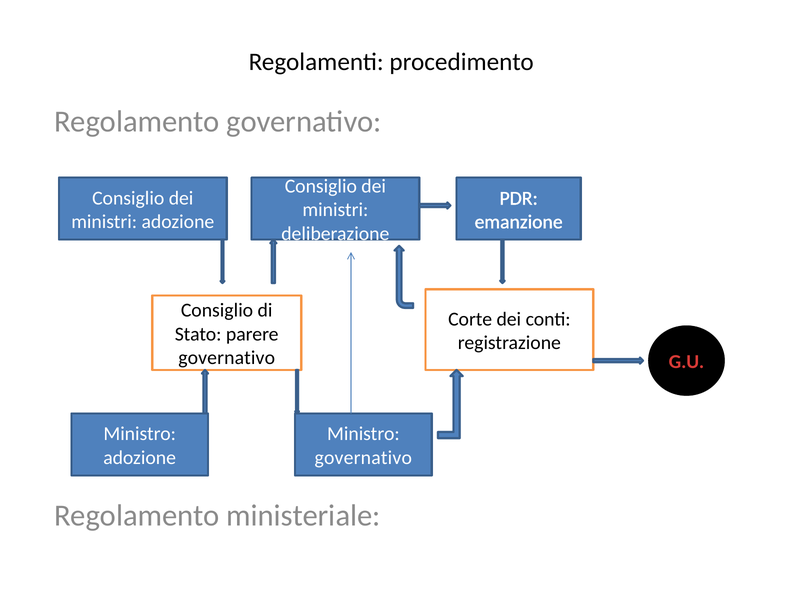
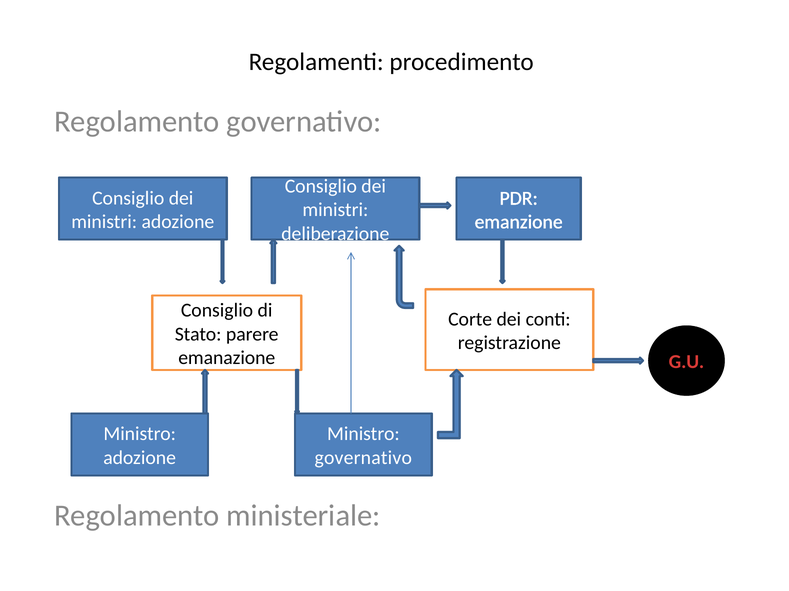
governativo at (227, 358): governativo -> emanazione
